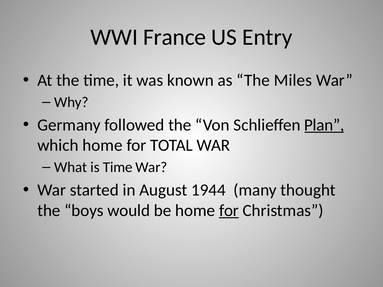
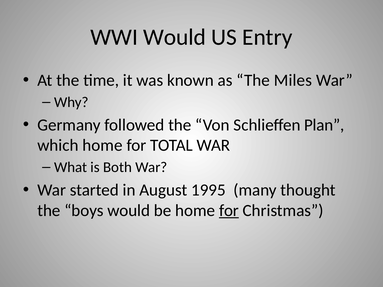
WWI France: France -> Would
Plan underline: present -> none
is Time: Time -> Both
1944: 1944 -> 1995
